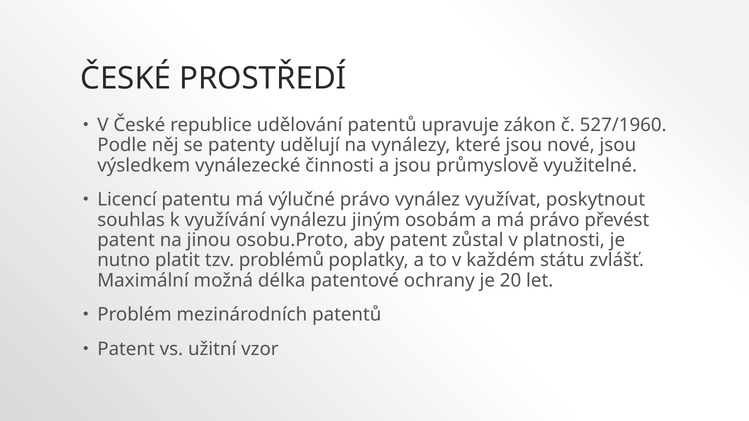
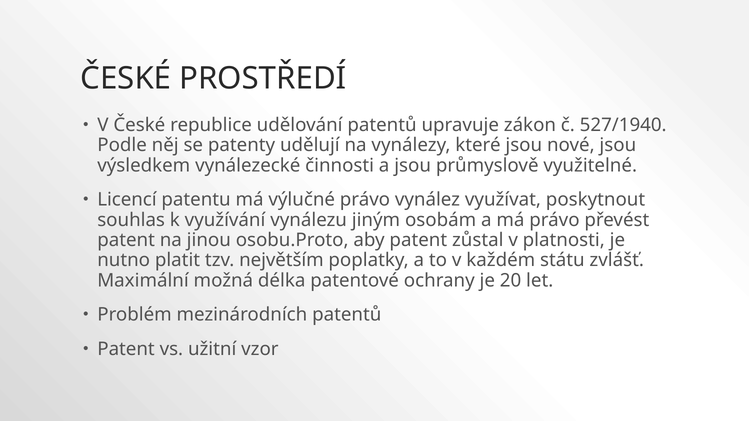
527/1960: 527/1960 -> 527/1940
problémů: problémů -> největším
